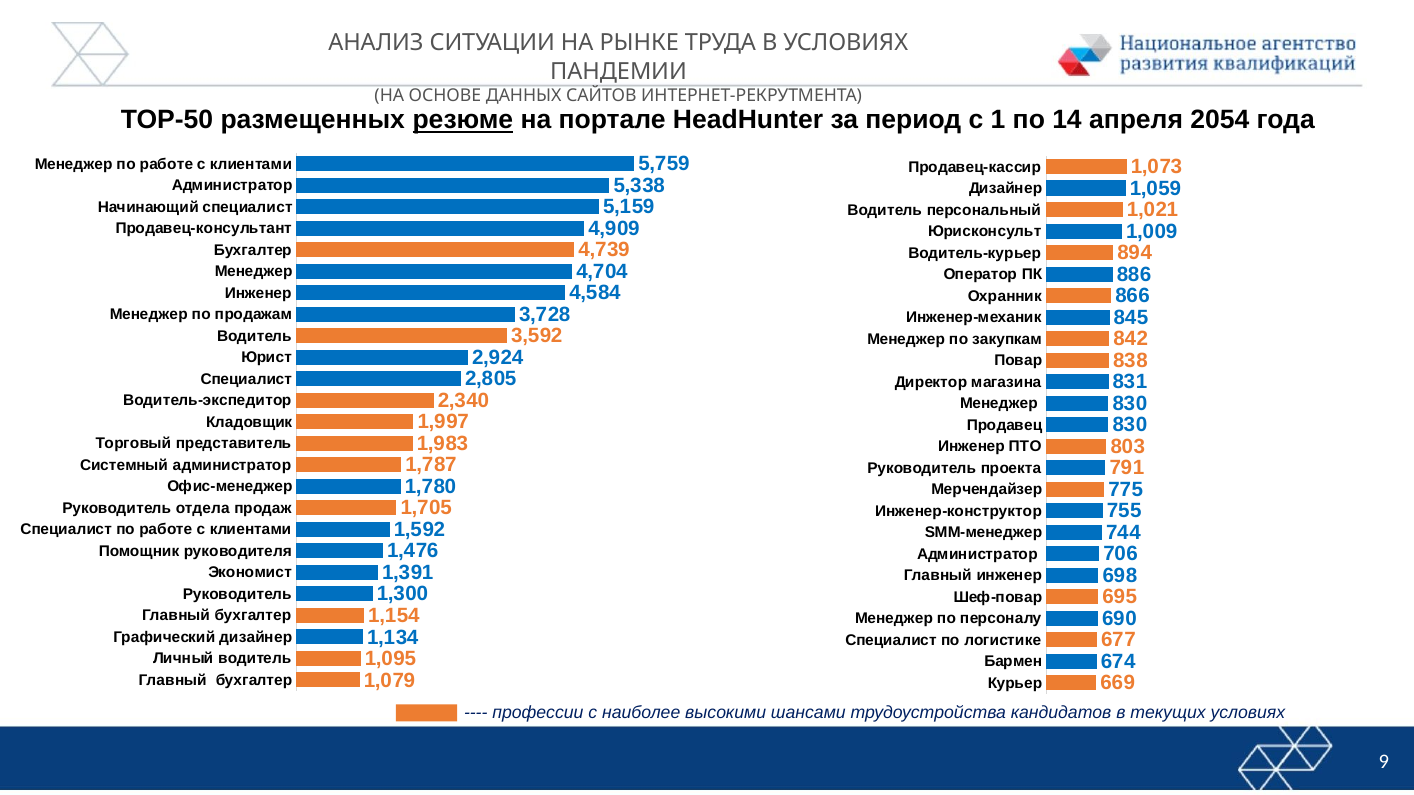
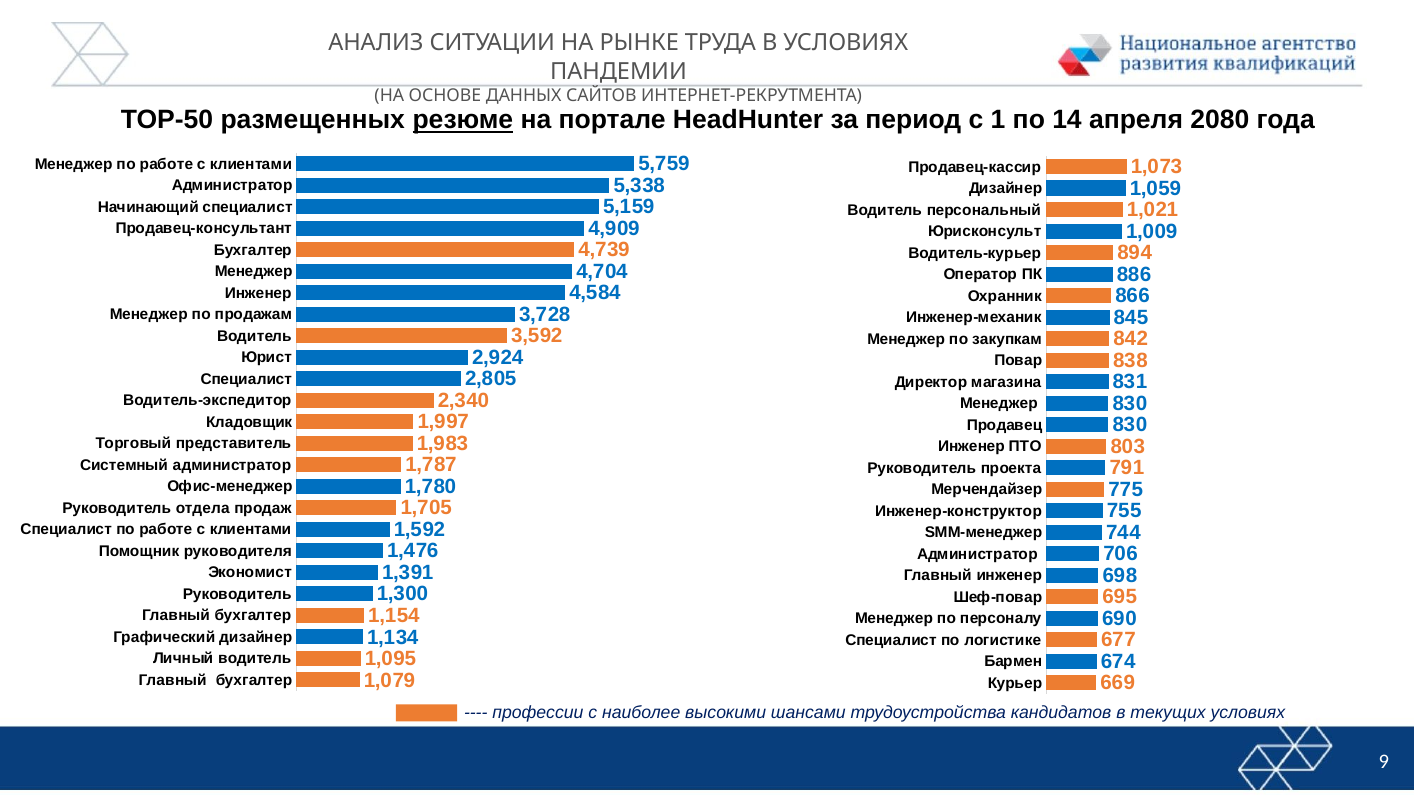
2054: 2054 -> 2080
